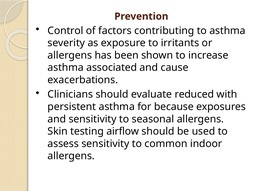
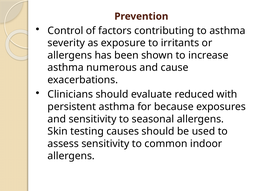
associated: associated -> numerous
airflow: airflow -> causes
